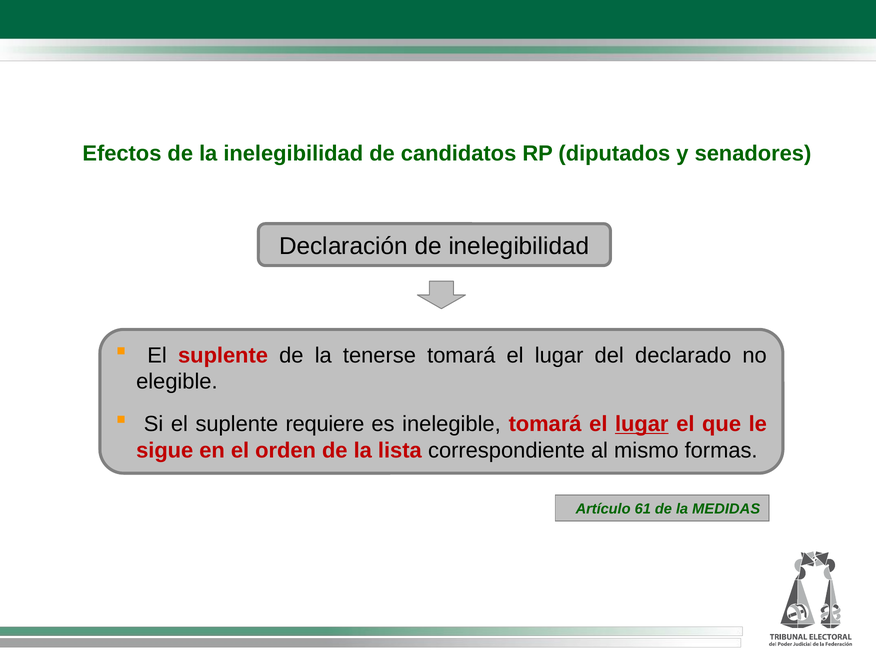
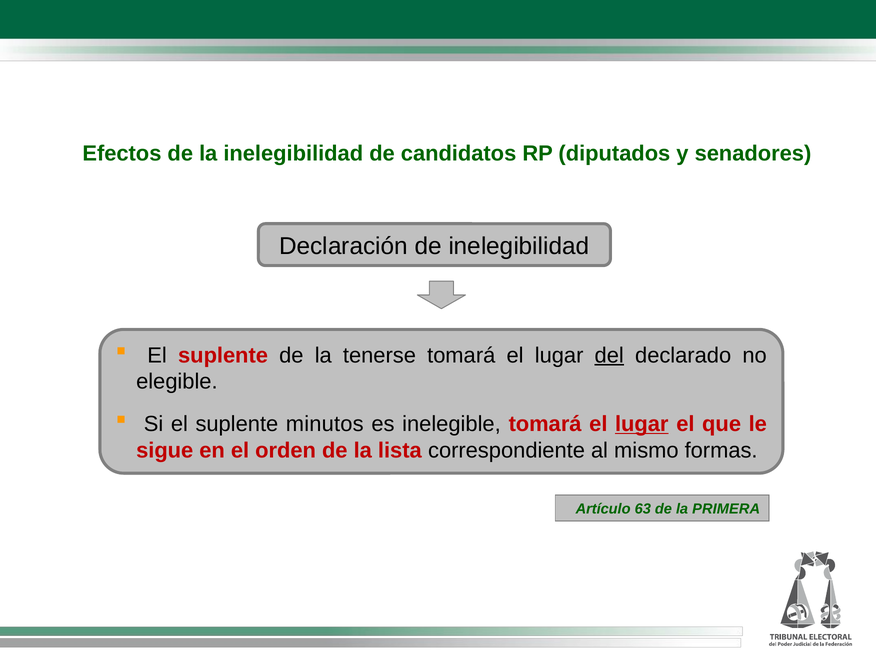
del underline: none -> present
requiere: requiere -> minutos
61: 61 -> 63
MEDIDAS: MEDIDAS -> PRIMERA
